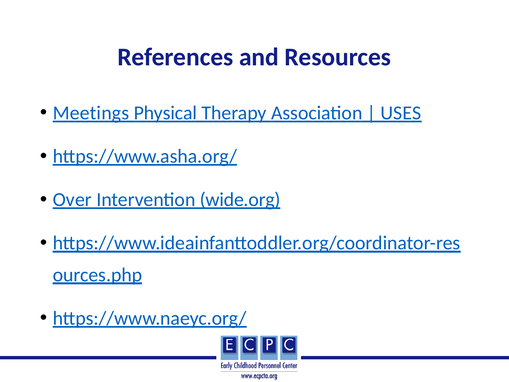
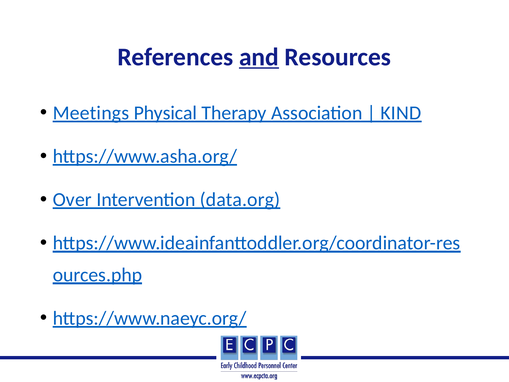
and underline: none -> present
USES: USES -> KIND
wide.org: wide.org -> data.org
